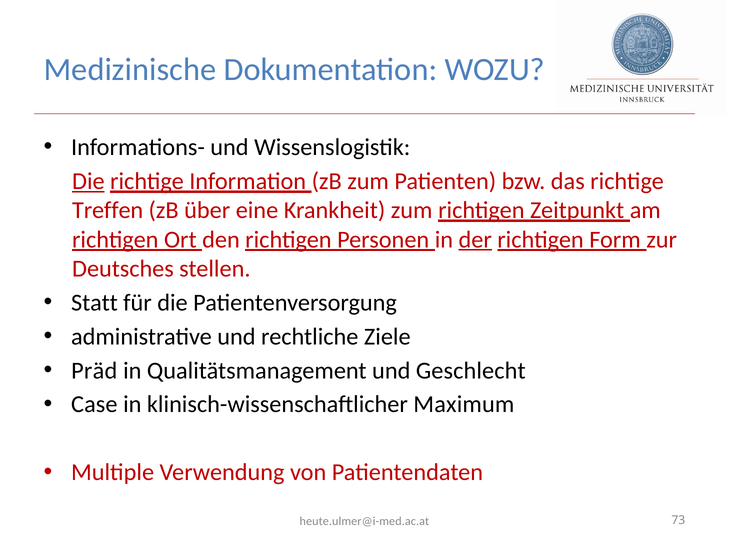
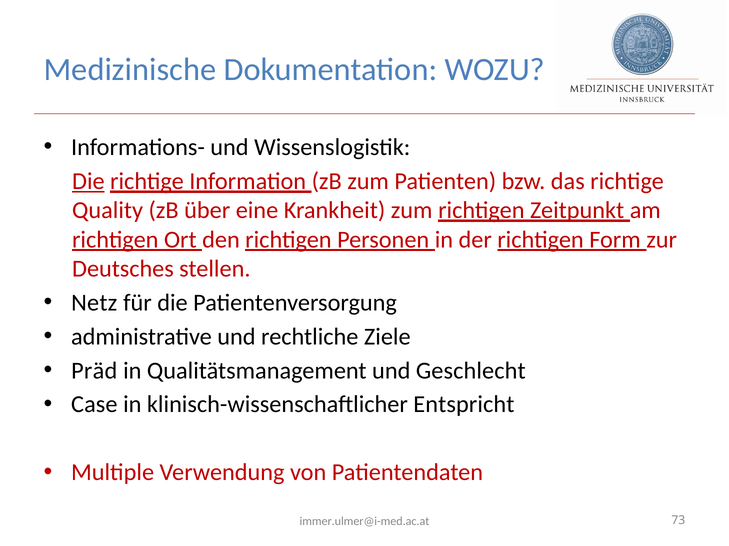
Treffen: Treffen -> Quality
der underline: present -> none
Statt: Statt -> Netz
Maximum: Maximum -> Entspricht
heute.ulmer@i-med.ac.at: heute.ulmer@i-med.ac.at -> immer.ulmer@i-med.ac.at
